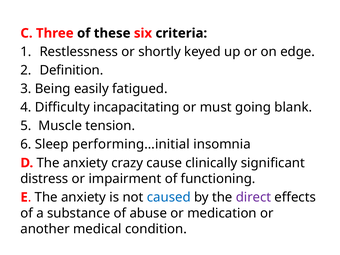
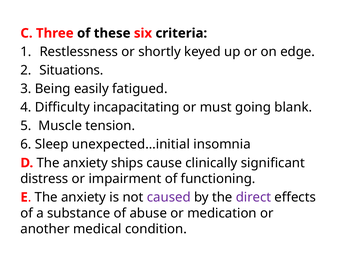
Definition: Definition -> Situations
performing…initial: performing…initial -> unexpected…initial
crazy: crazy -> ships
caused colour: blue -> purple
